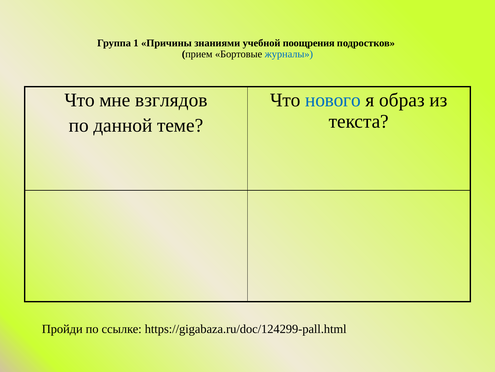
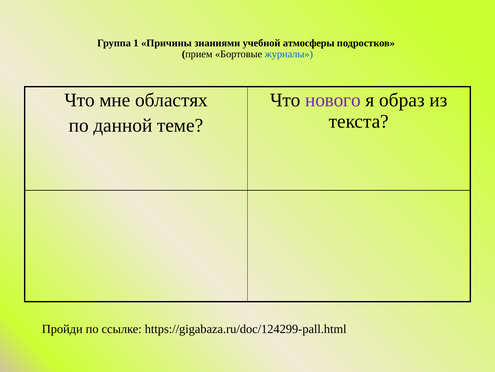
поощрения: поощрения -> атмосферы
взглядов: взглядов -> областях
нового colour: blue -> purple
